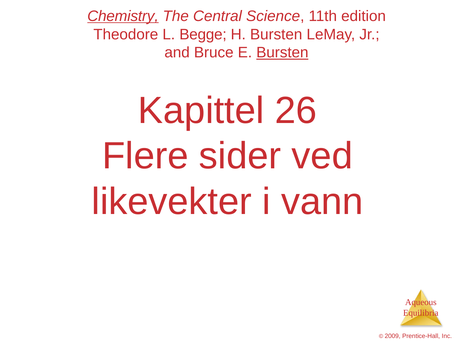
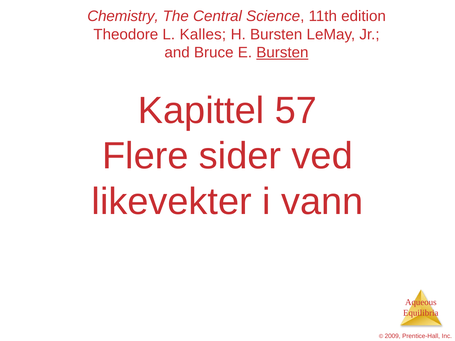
Chemistry underline: present -> none
Begge: Begge -> Kalles
26: 26 -> 57
